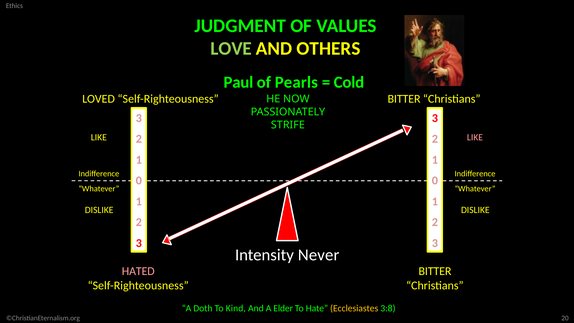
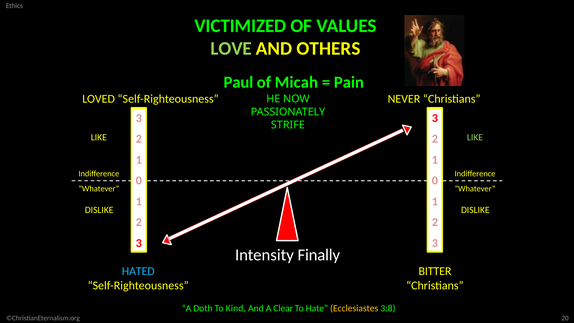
JUDGMENT: JUDGMENT -> VICTIMIZED
Pearls: Pearls -> Micah
Cold: Cold -> Pain
BITTER at (404, 99): BITTER -> NEVER
LIKE at (475, 137) colour: pink -> light green
Never: Never -> Finally
HATED colour: pink -> light blue
Elder: Elder -> Clear
